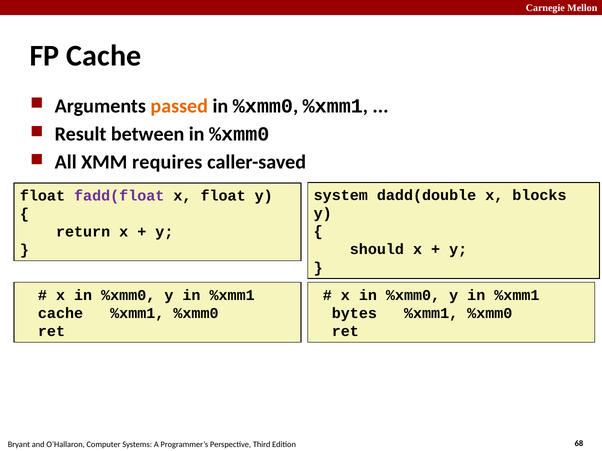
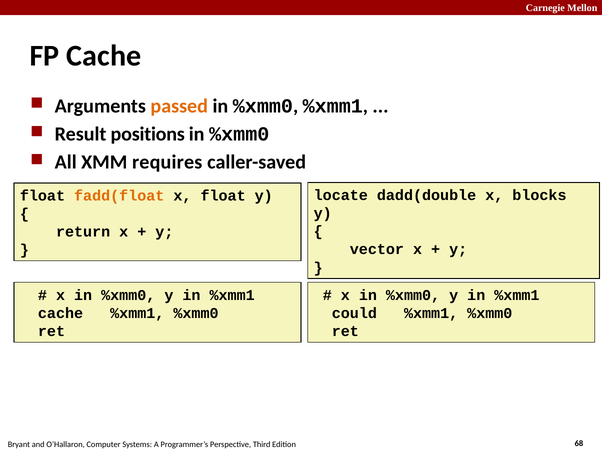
between: between -> positions
system: system -> locate
fadd(float colour: purple -> orange
should: should -> vector
bytes: bytes -> could
